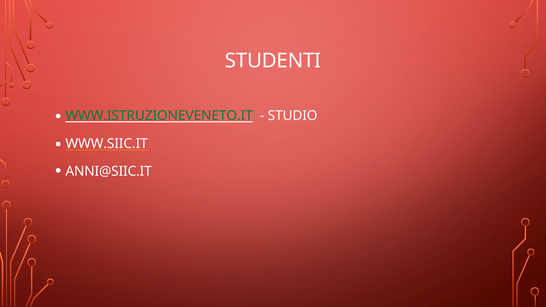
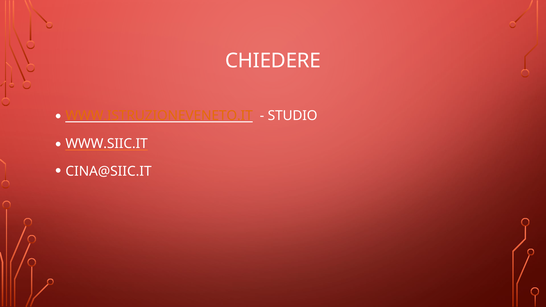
STUDENTI: STUDENTI -> CHIEDERE
WWW.ISTRUZIONEVENETO.IT colour: green -> orange
ANNI@SIIC.IT: ANNI@SIIC.IT -> CINA@SIIC.IT
